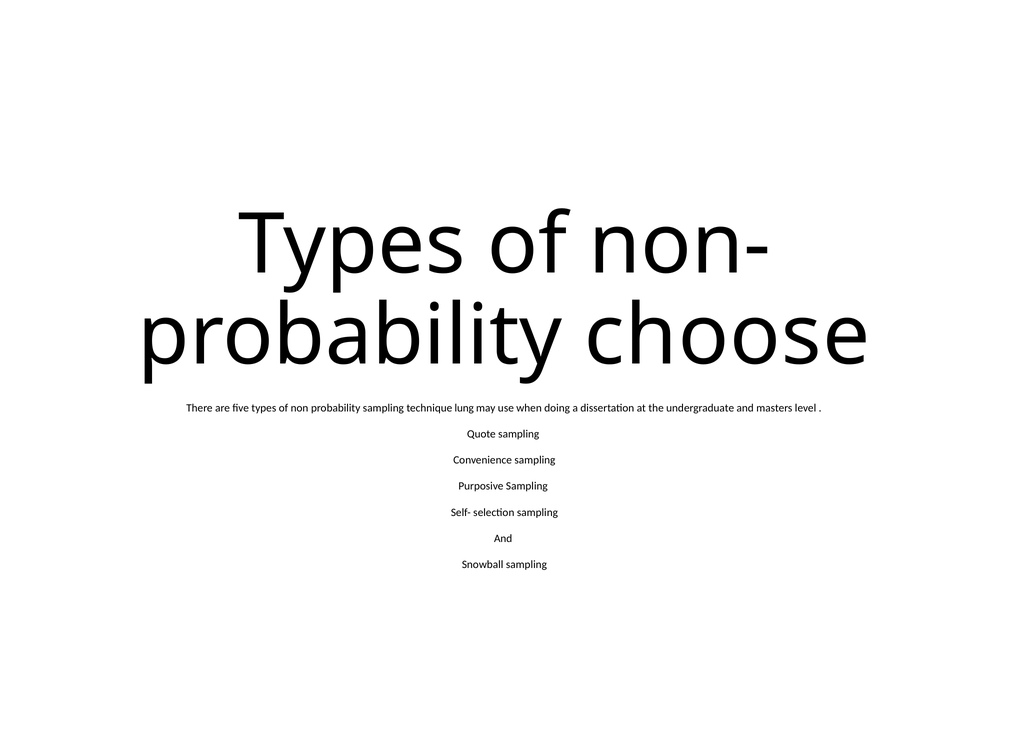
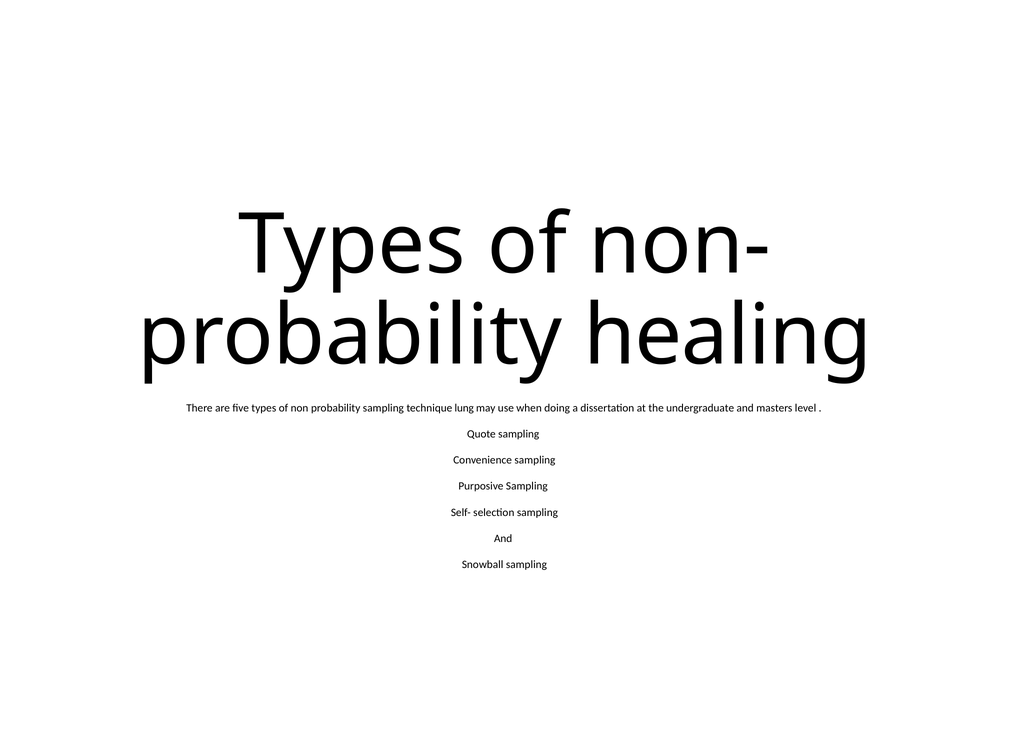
choose: choose -> healing
